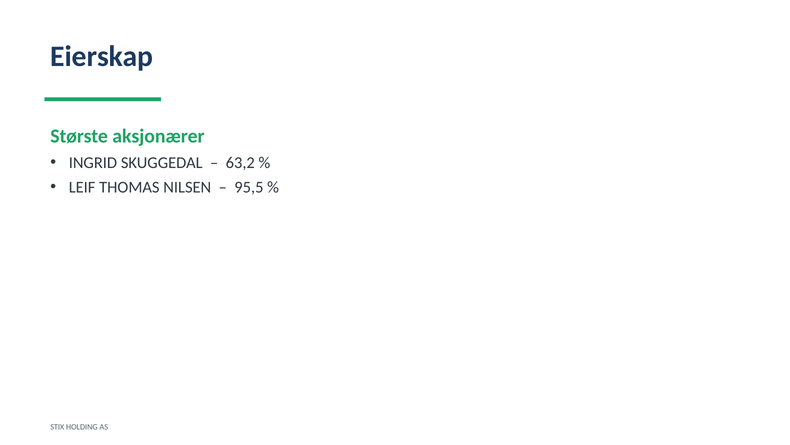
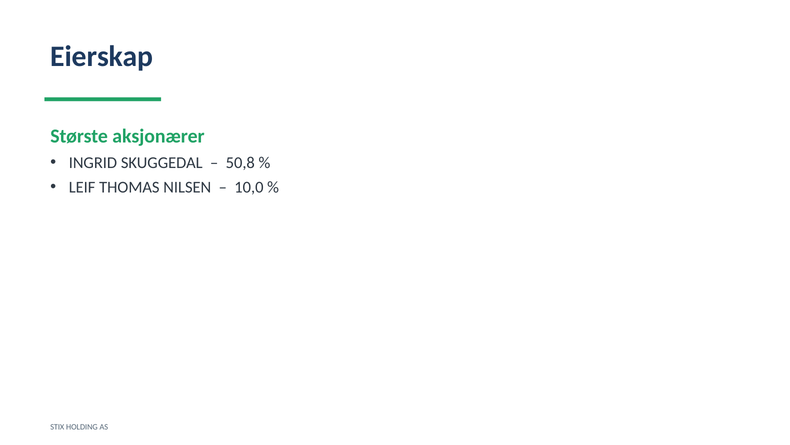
63,2: 63,2 -> 50,8
95,5: 95,5 -> 10,0
